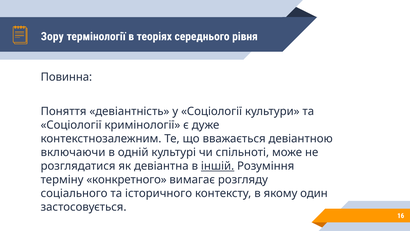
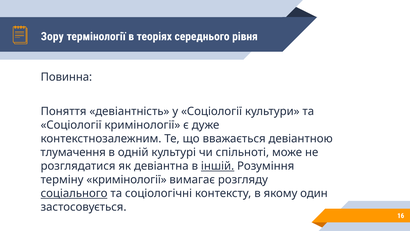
включаючи: включаючи -> тлумачення
терміну конкретного: конкретного -> кримінології
соціального underline: none -> present
історичного: історичного -> соціологічні
